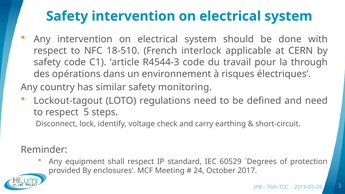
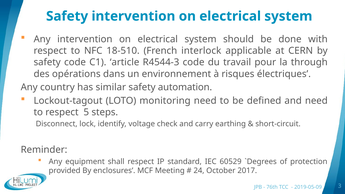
monitoring: monitoring -> automation
regulations: regulations -> monitoring
